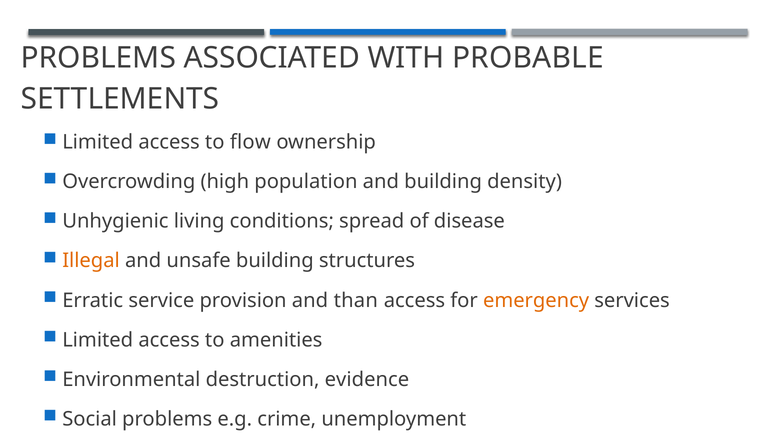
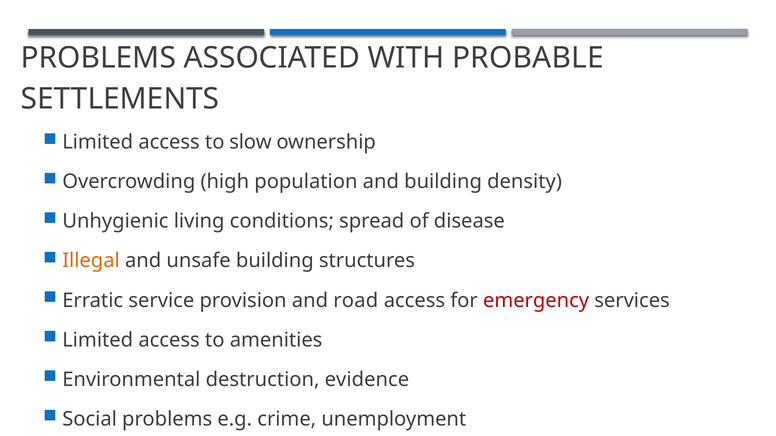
flow: flow -> slow
than: than -> road
emergency colour: orange -> red
